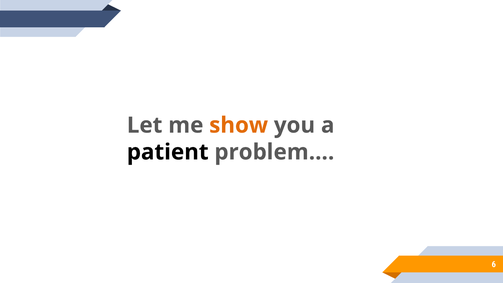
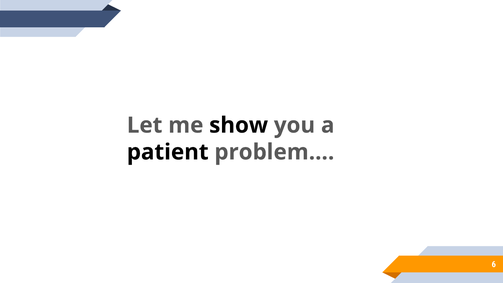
show colour: orange -> black
